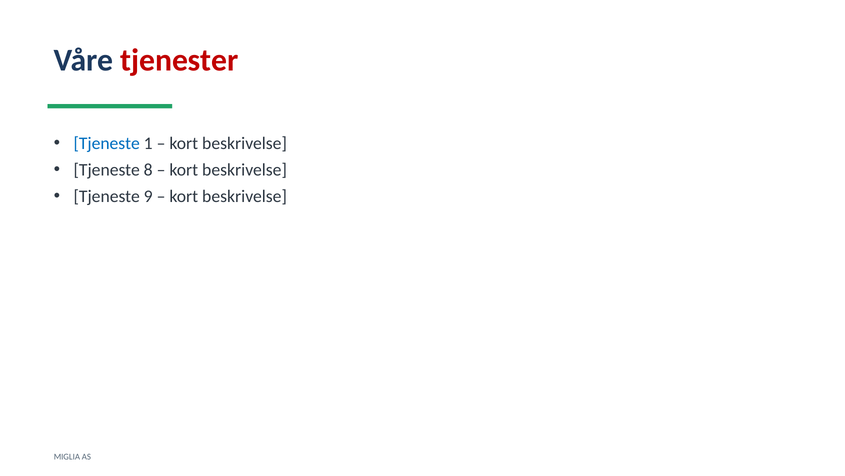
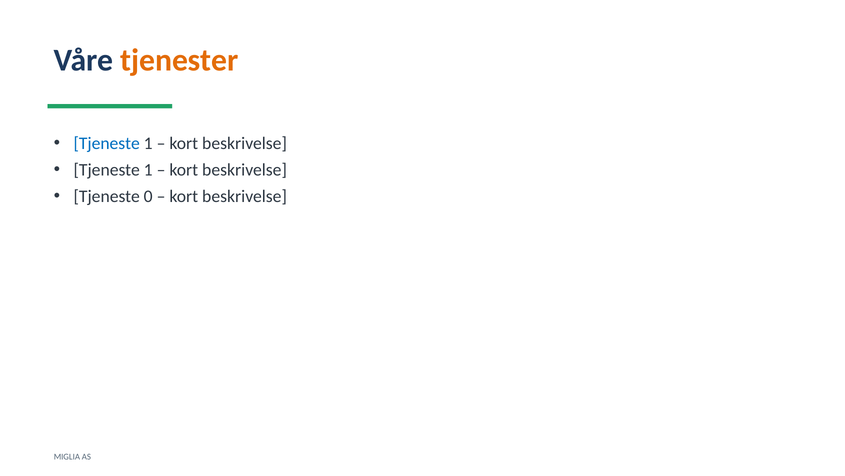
tjenester colour: red -> orange
8 at (148, 170): 8 -> 1
9: 9 -> 0
